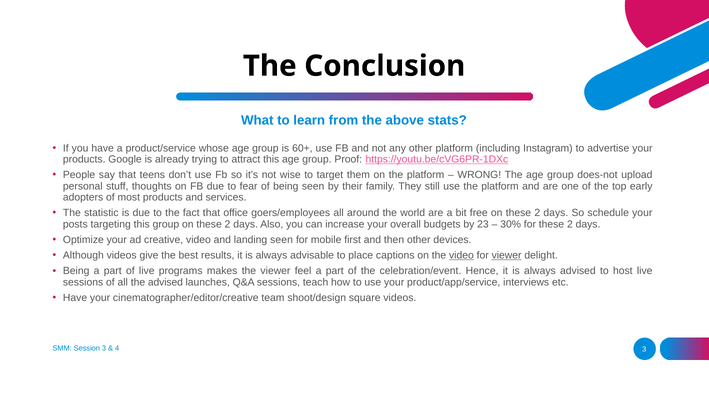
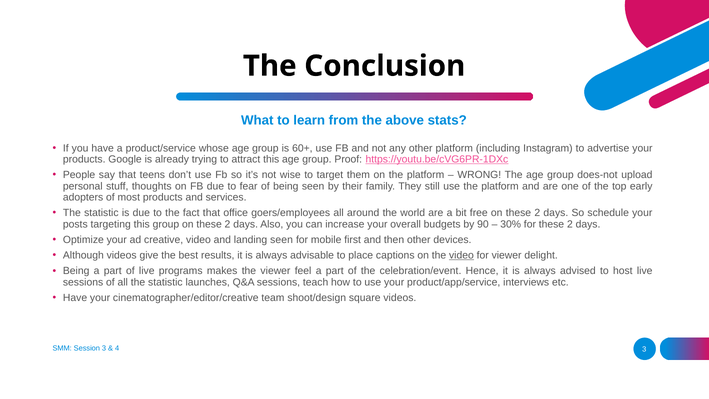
23: 23 -> 90
viewer at (507, 255) underline: present -> none
all the advised: advised -> statistic
